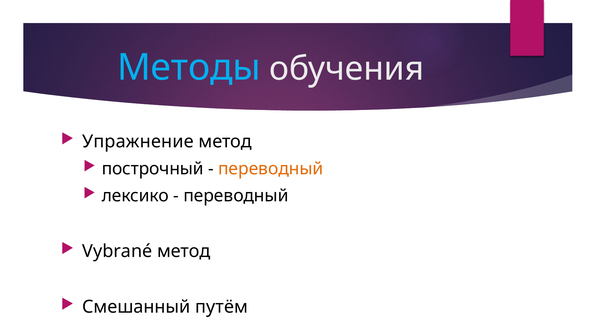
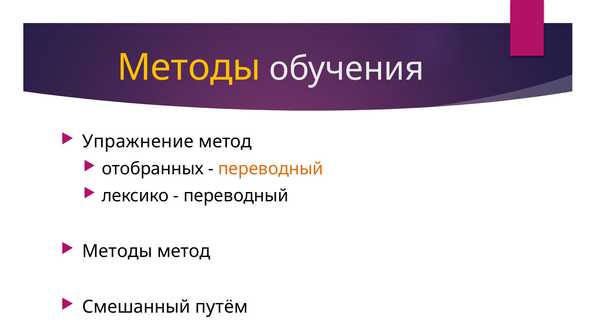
Методы at (189, 67) colour: light blue -> yellow
построчный: построчный -> отобранных
Vybrané at (117, 251): Vybrané -> Методы
